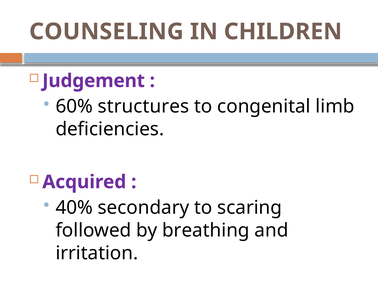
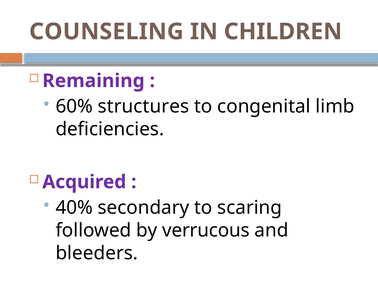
Judgement: Judgement -> Remaining
breathing: breathing -> verrucous
irritation: irritation -> bleeders
